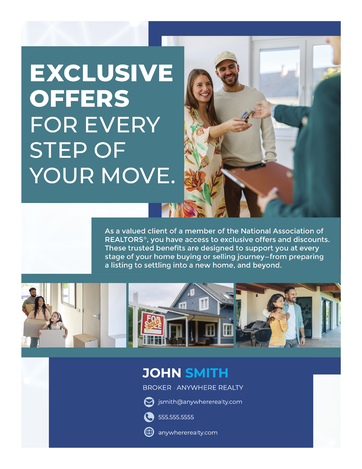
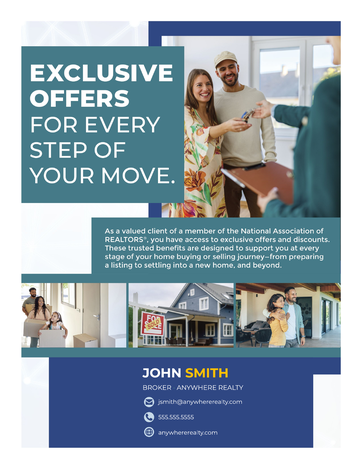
SMITH colour: light blue -> yellow
